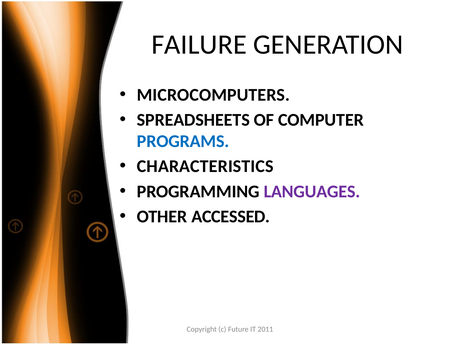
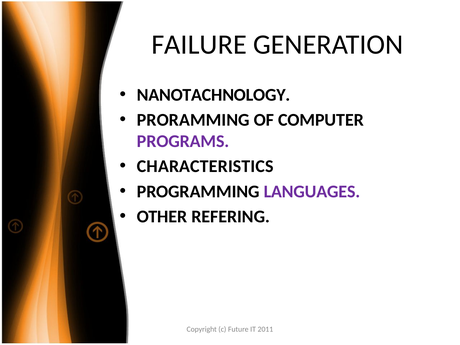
MICROCOMPUTERS: MICROCOMPUTERS -> NANOTACHNOLOGY
SPREADSHEETS: SPREADSHEETS -> PRORAMMING
PROGRAMS colour: blue -> purple
ACCESSED: ACCESSED -> REFERING
